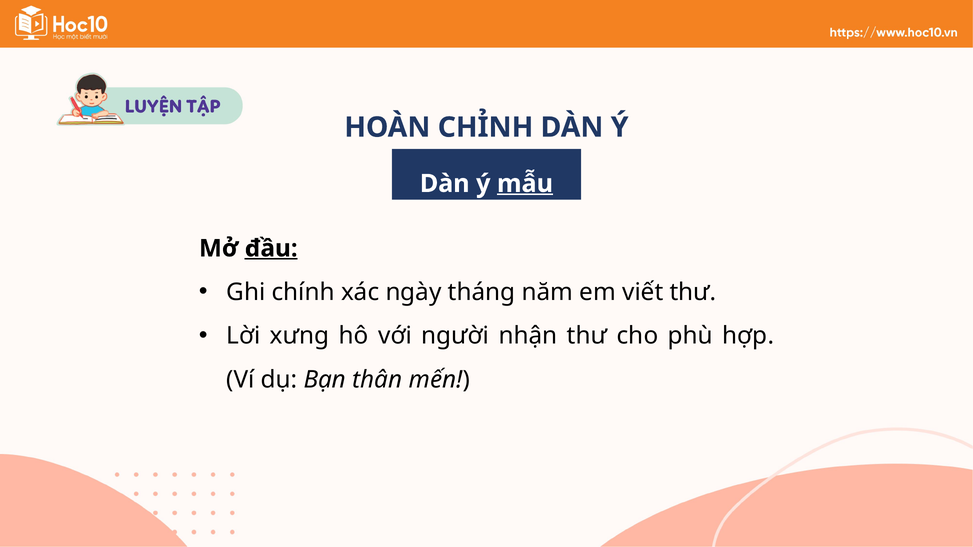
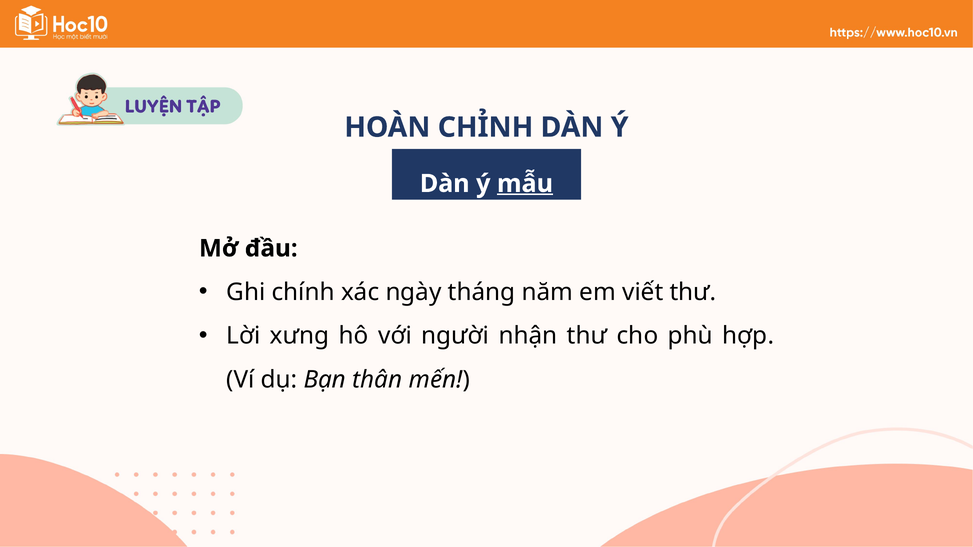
đầu underline: present -> none
